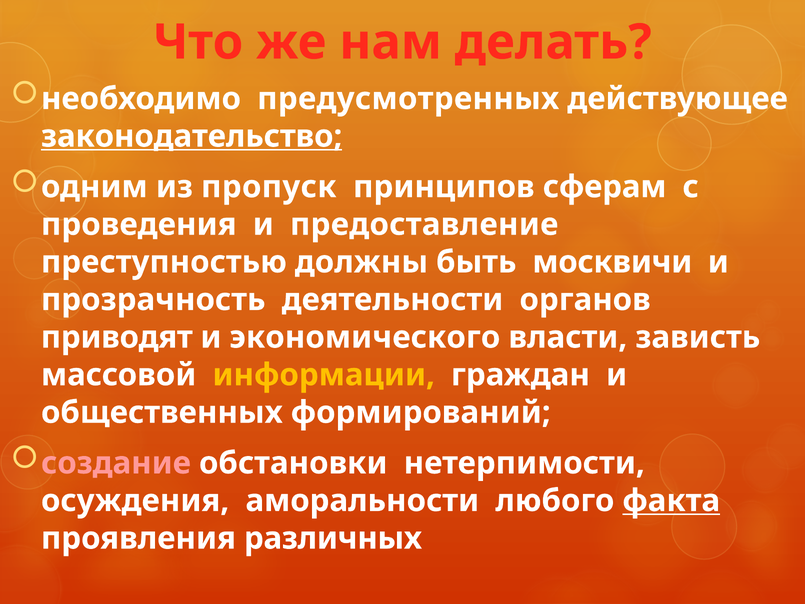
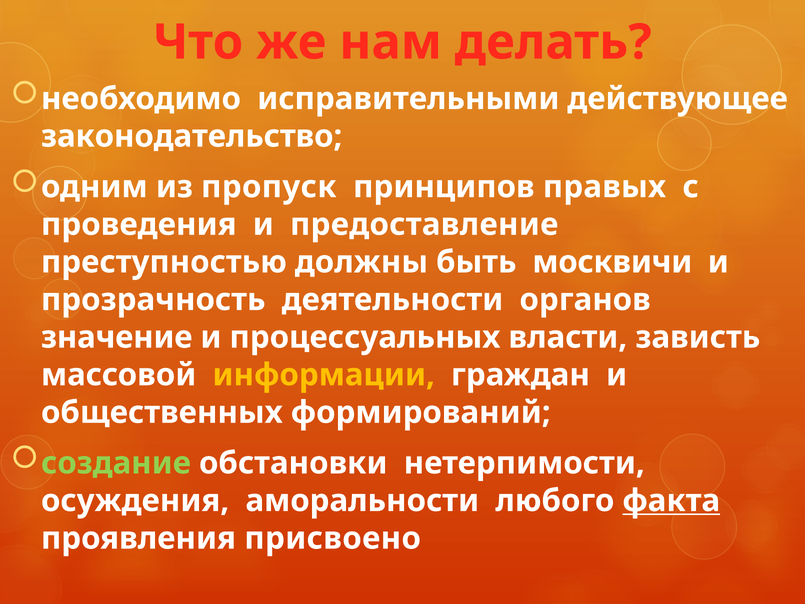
предусмотренных: предусмотренных -> исправительными
законодательство underline: present -> none
сферам: сферам -> правых
приводят: приводят -> значение
экономического: экономического -> процессуальных
создание colour: pink -> light green
различных: различных -> присвоено
